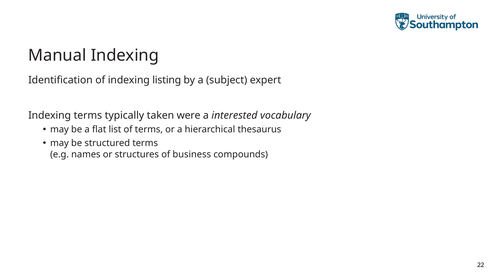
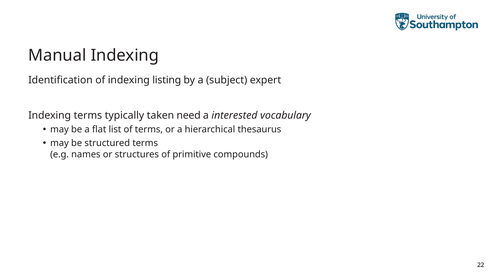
were: were -> need
business: business -> primitive
